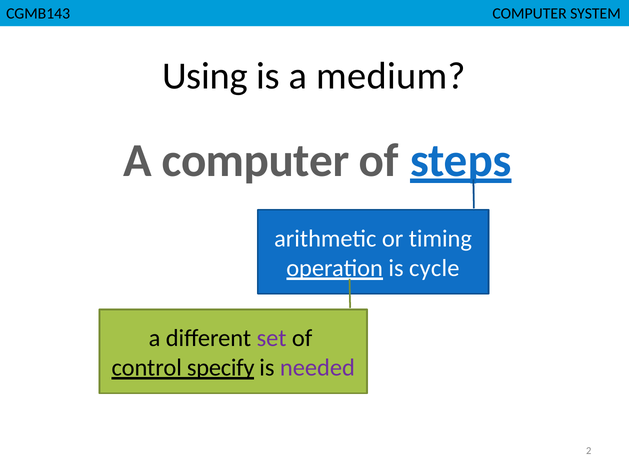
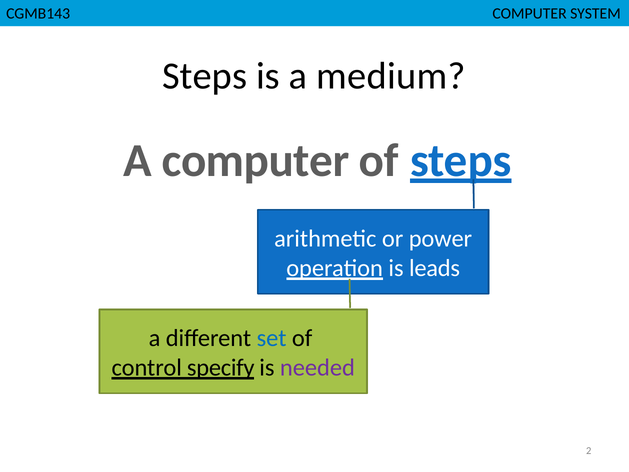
Using at (205, 76): Using -> Steps
timing: timing -> power
cycle: cycle -> leads
set colour: purple -> blue
